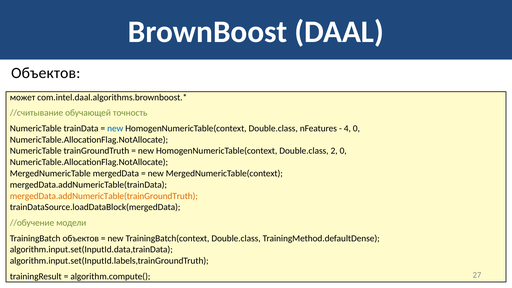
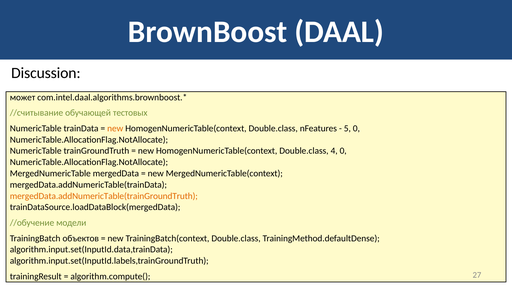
Объектов at (46, 73): Объектов -> Discussion
точность: точность -> тестовых
new at (115, 128) colour: blue -> orange
4: 4 -> 5
2: 2 -> 4
